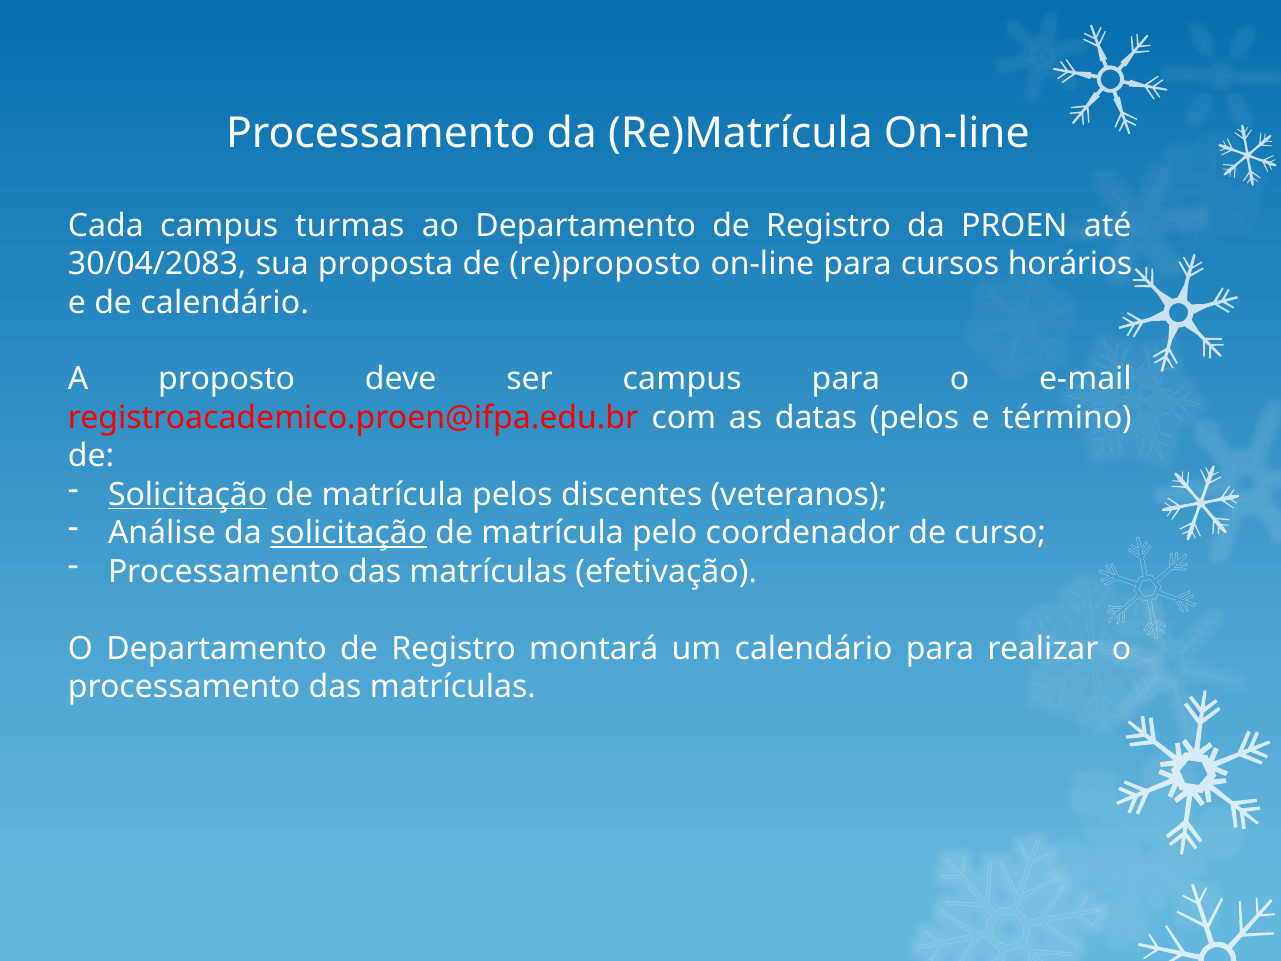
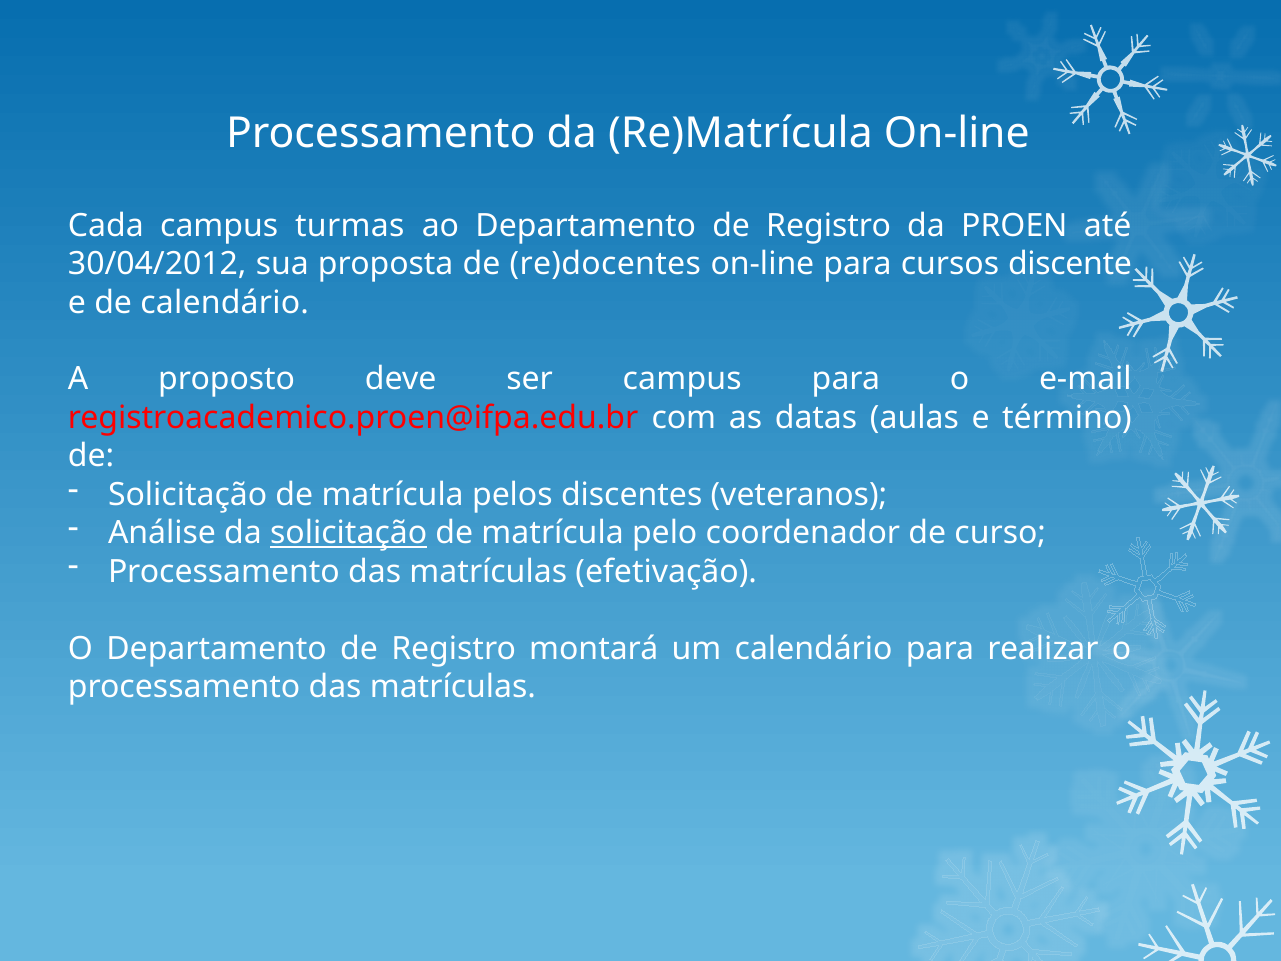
30/04/2083: 30/04/2083 -> 30/04/2012
re)proposto: re)proposto -> re)docentes
horários: horários -> discente
datas pelos: pelos -> aulas
Solicitação at (188, 495) underline: present -> none
